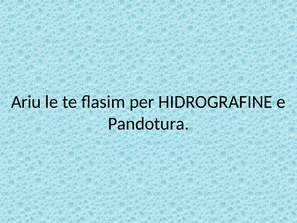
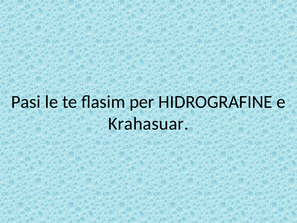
Ariu: Ariu -> Pasi
Pandotura: Pandotura -> Krahasuar
